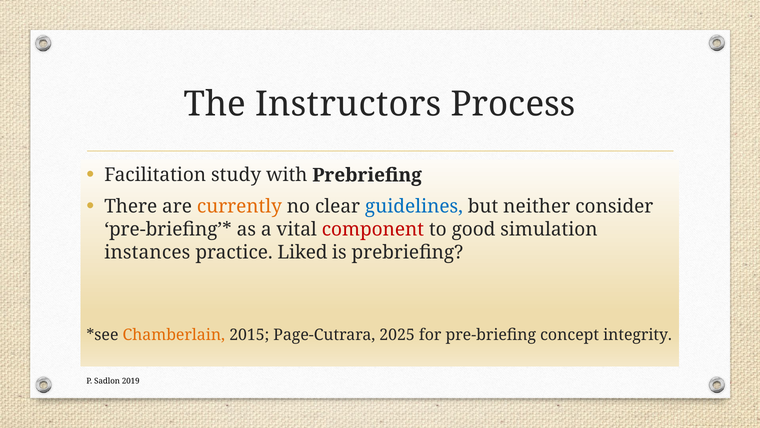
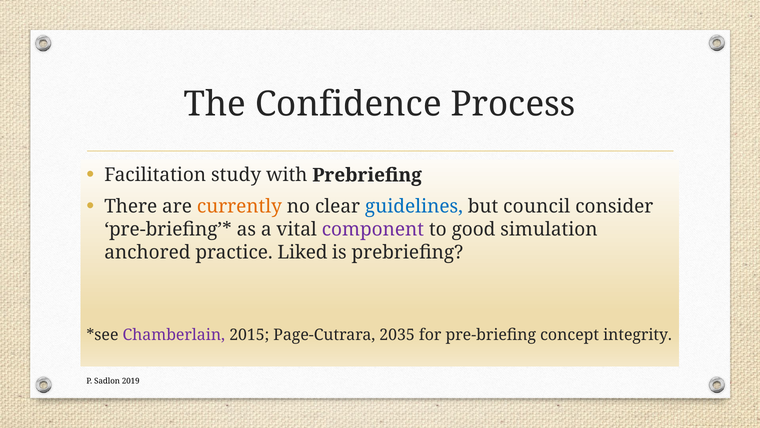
Instructors: Instructors -> Confidence
neither: neither -> council
component colour: red -> purple
instances: instances -> anchored
Chamberlain colour: orange -> purple
2025: 2025 -> 2035
